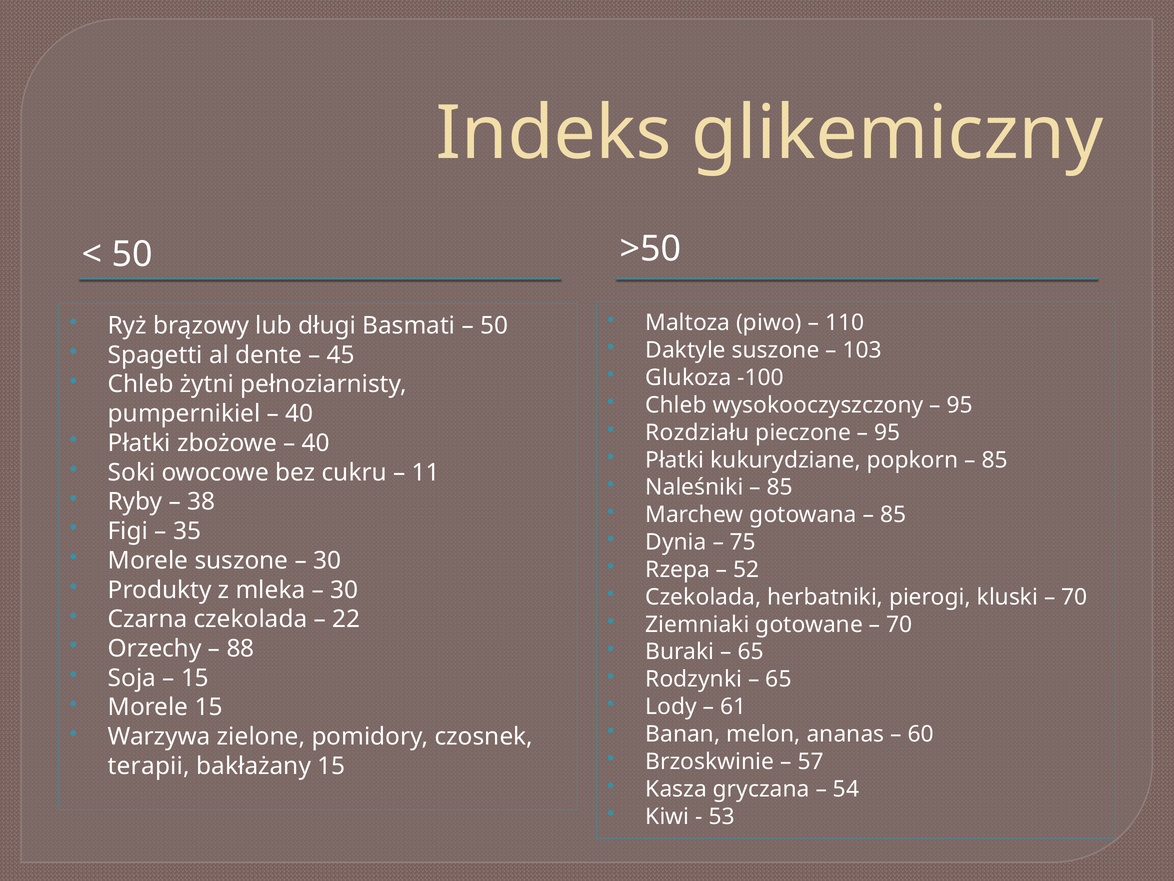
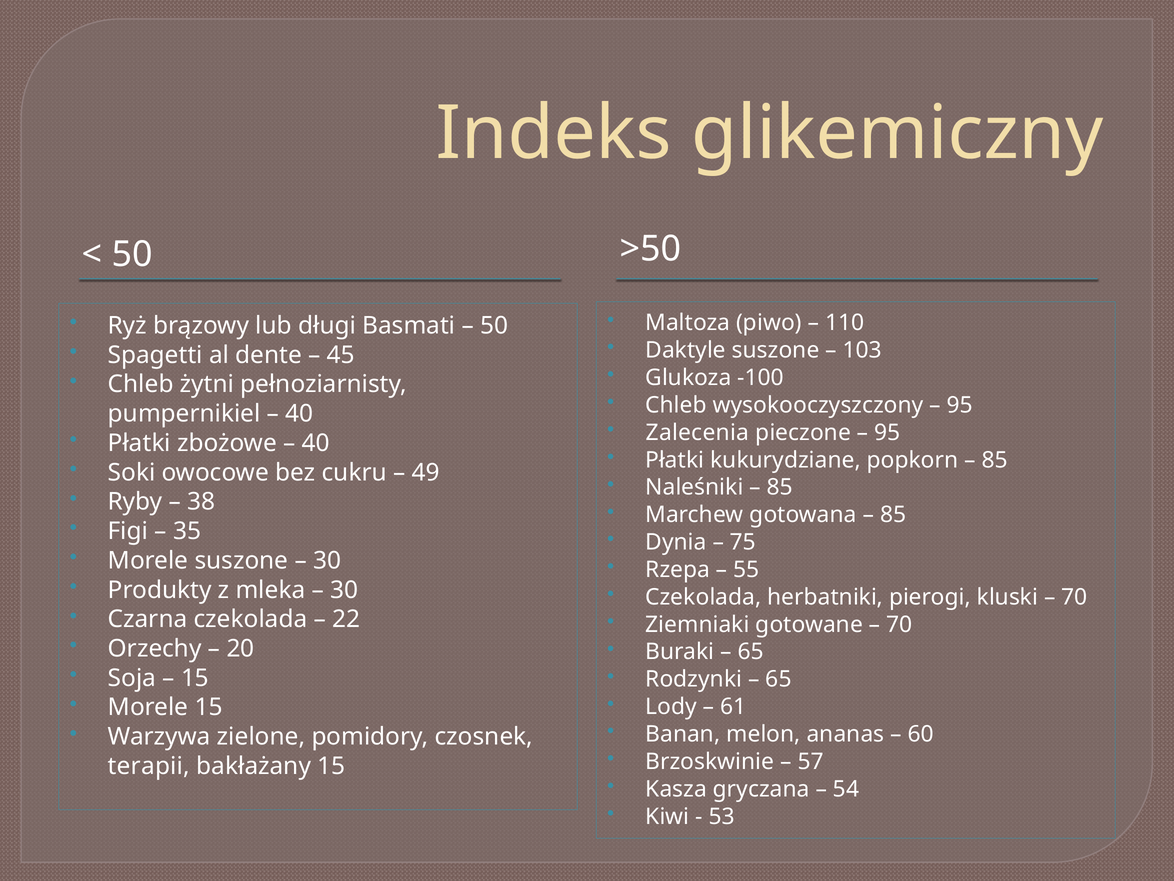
Rozdziału: Rozdziału -> Zalecenia
11: 11 -> 49
52: 52 -> 55
88: 88 -> 20
